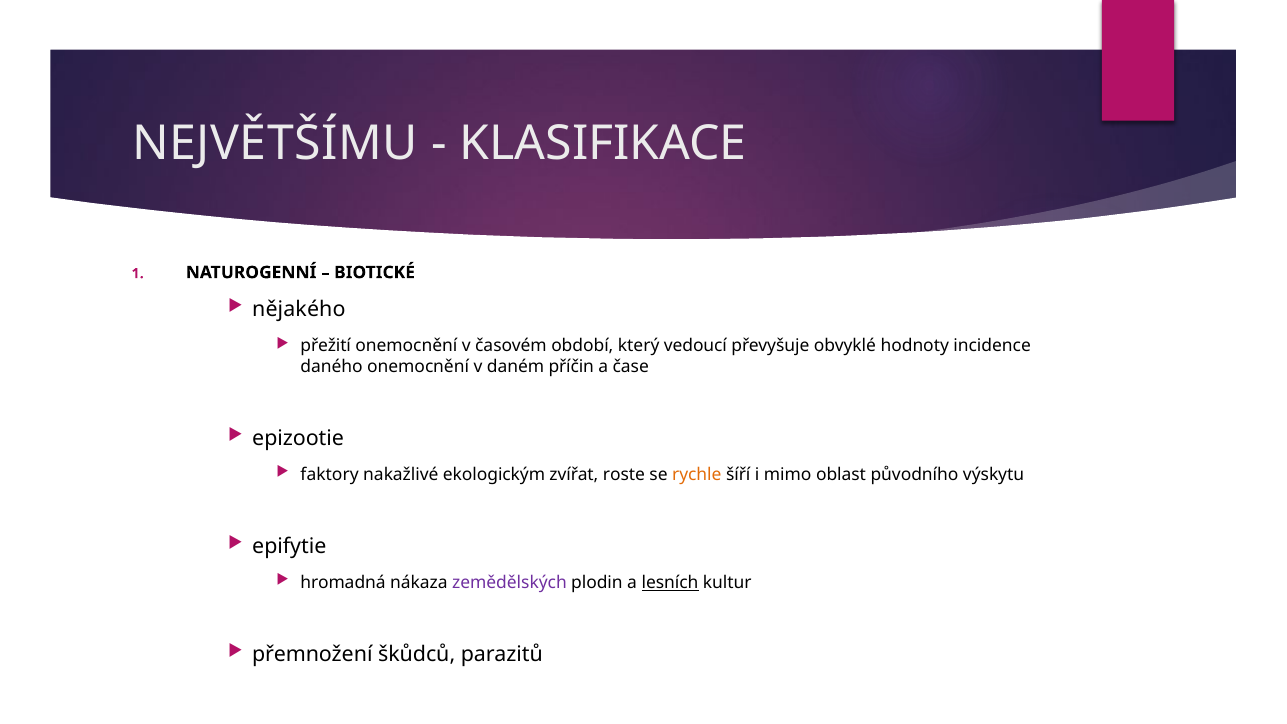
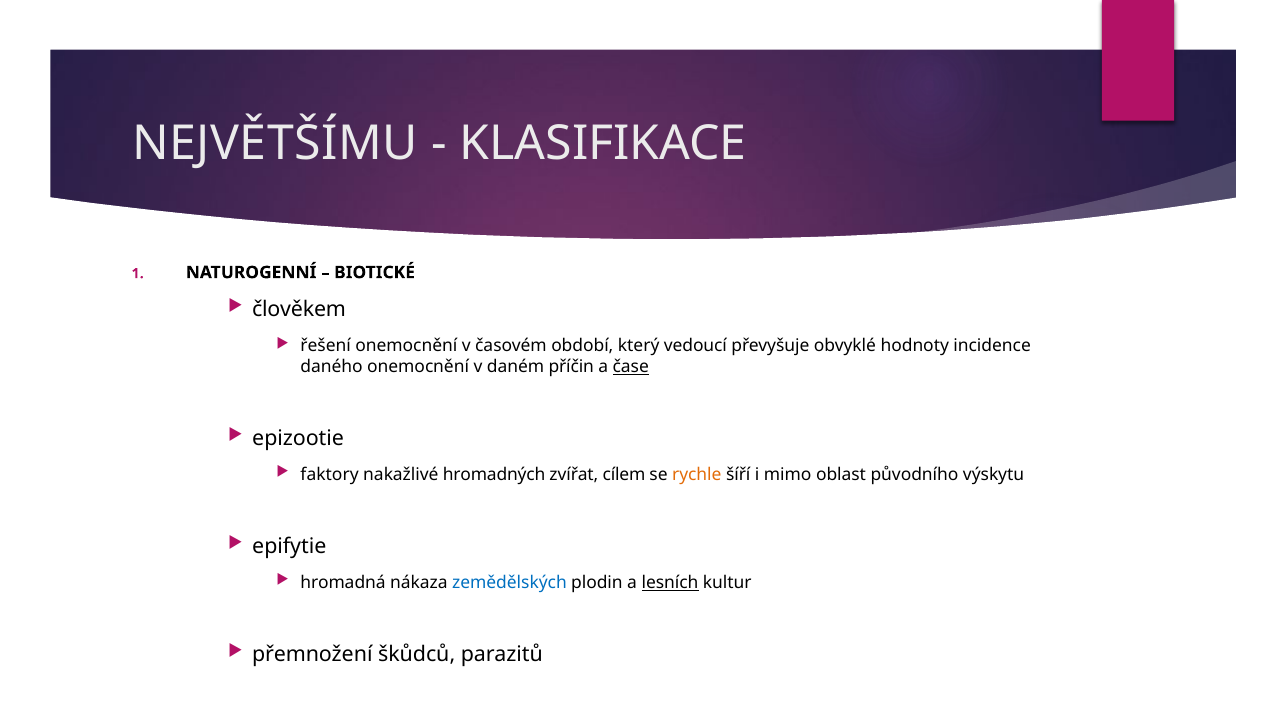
nějakého: nějakého -> člověkem
přežití: přežití -> řešení
čase underline: none -> present
ekologickým: ekologickým -> hromadných
roste: roste -> cílem
zemědělských colour: purple -> blue
